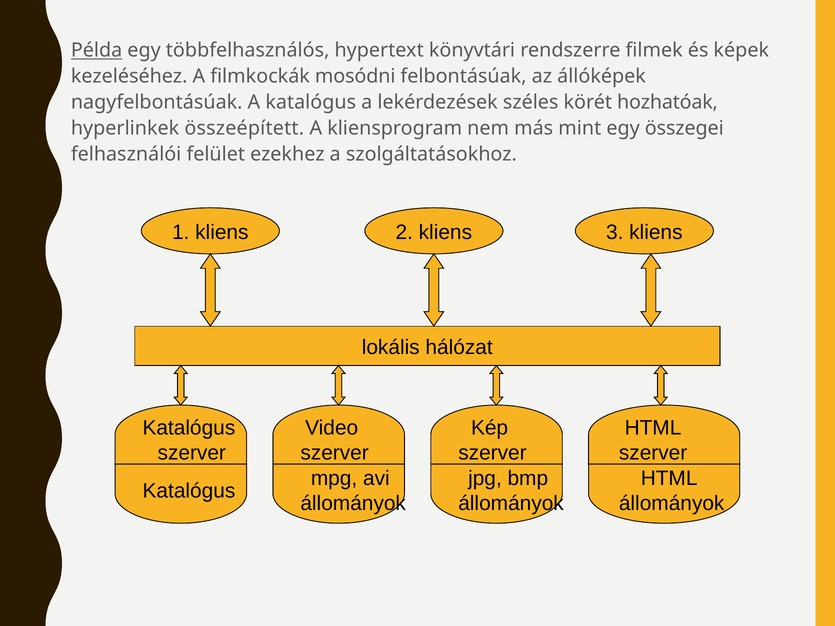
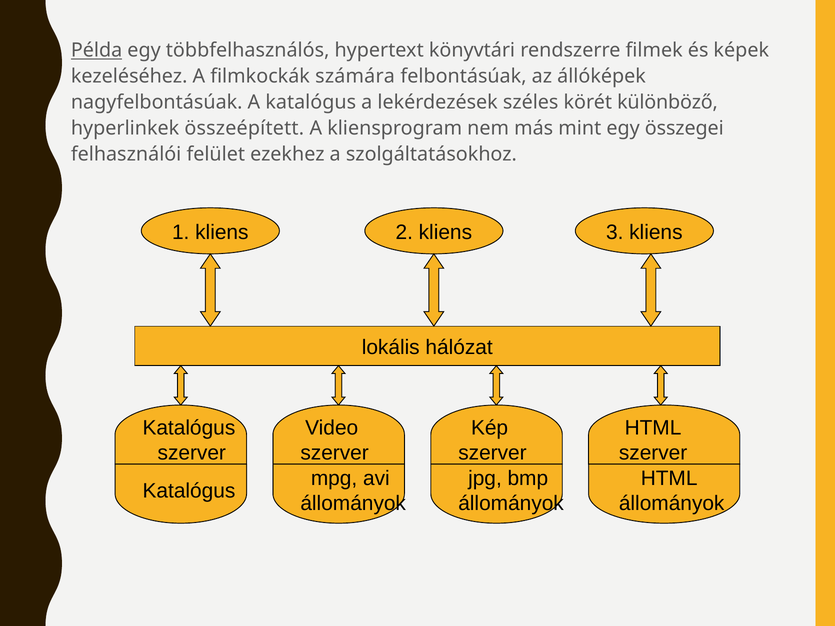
mosódni: mosódni -> számára
hozhatóak: hozhatóak -> különböző
